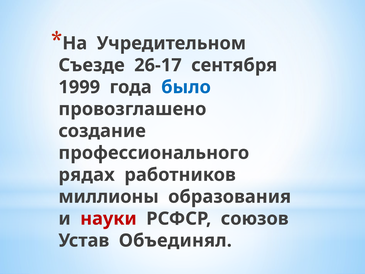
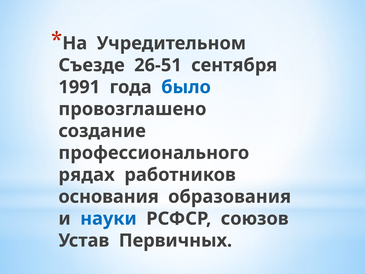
26-17: 26-17 -> 26-51
1999: 1999 -> 1991
миллионы: миллионы -> основания
науки colour: red -> blue
Объединял: Объединял -> Первичных
